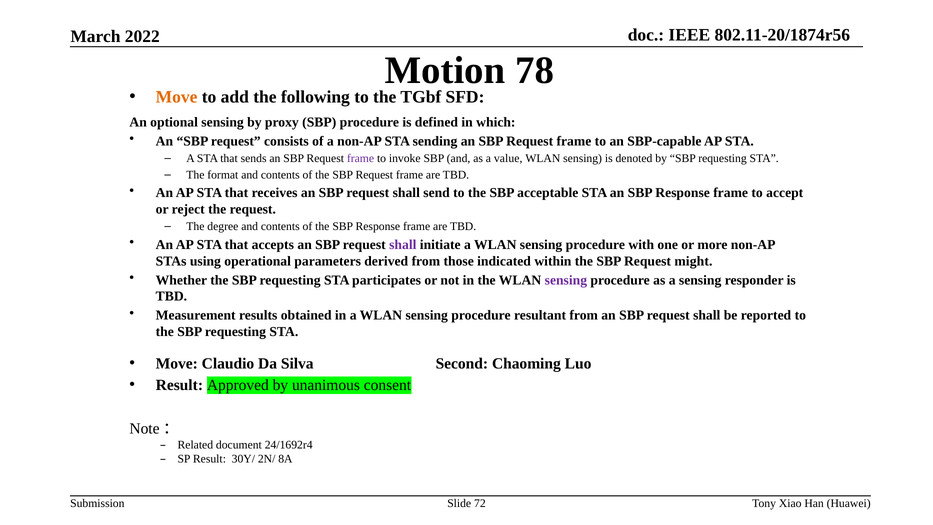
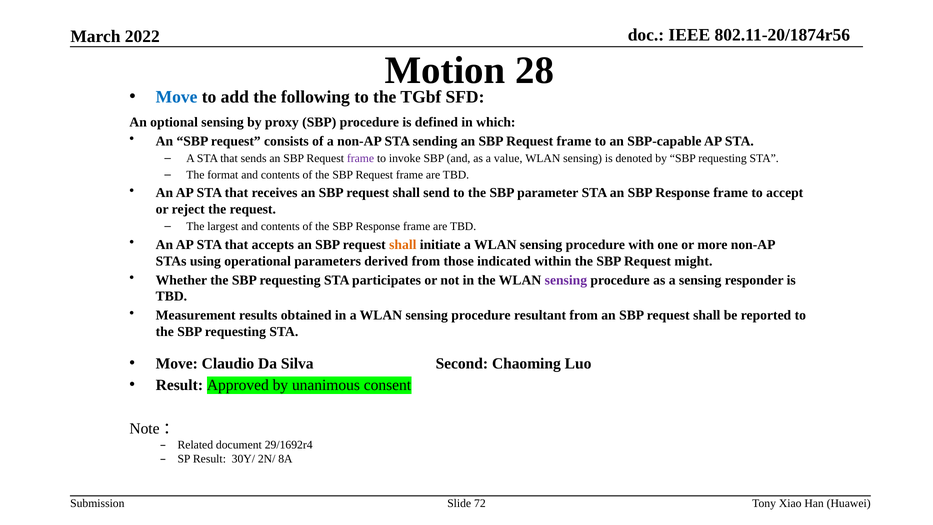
78: 78 -> 28
Move at (177, 97) colour: orange -> blue
acceptable: acceptable -> parameter
degree: degree -> largest
shall at (403, 245) colour: purple -> orange
24/1692r4: 24/1692r4 -> 29/1692r4
